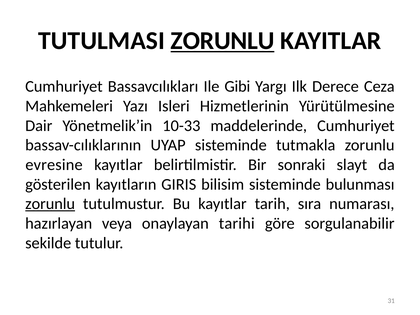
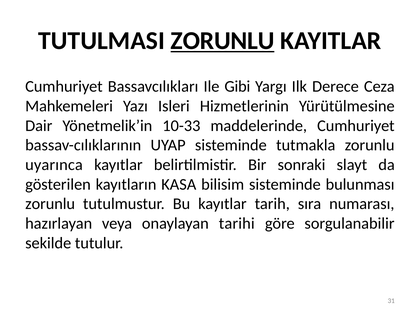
evresine: evresine -> uyarınca
GIRIS: GIRIS -> KASA
zorunlu at (50, 204) underline: present -> none
